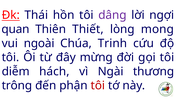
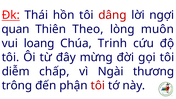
dâng colour: purple -> red
Thiết: Thiết -> Theo
mong: mong -> muôn
ngoài: ngoài -> loang
hách: hách -> chấp
